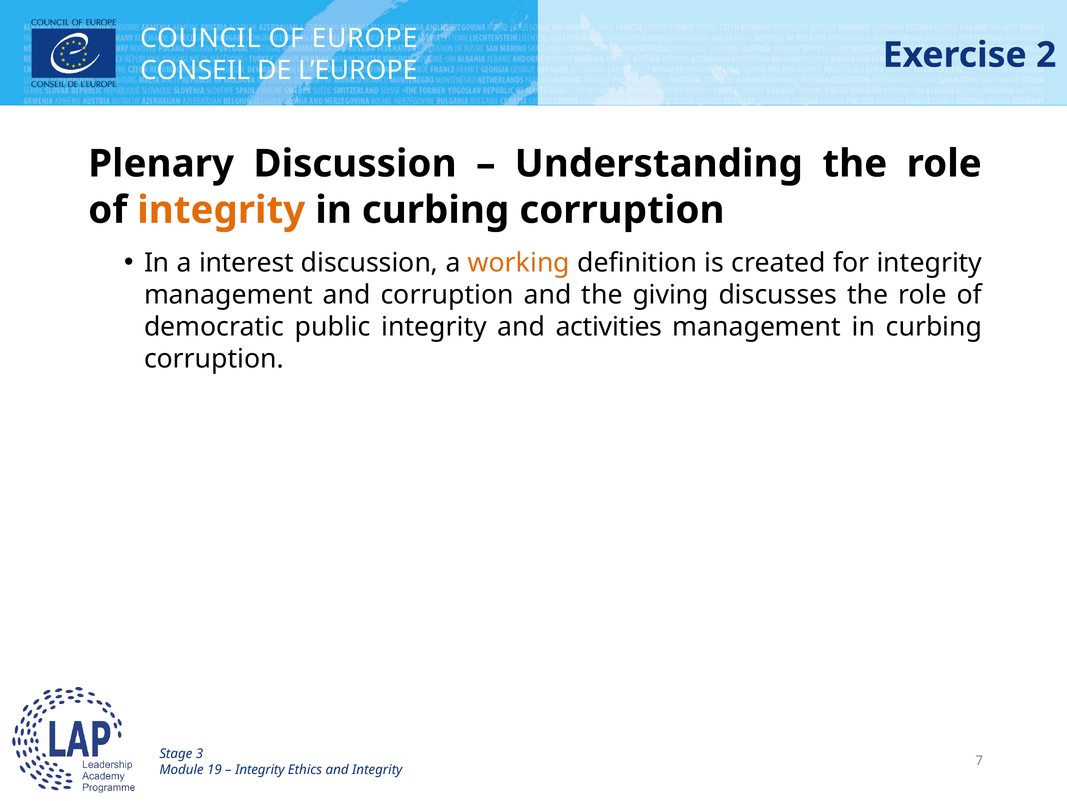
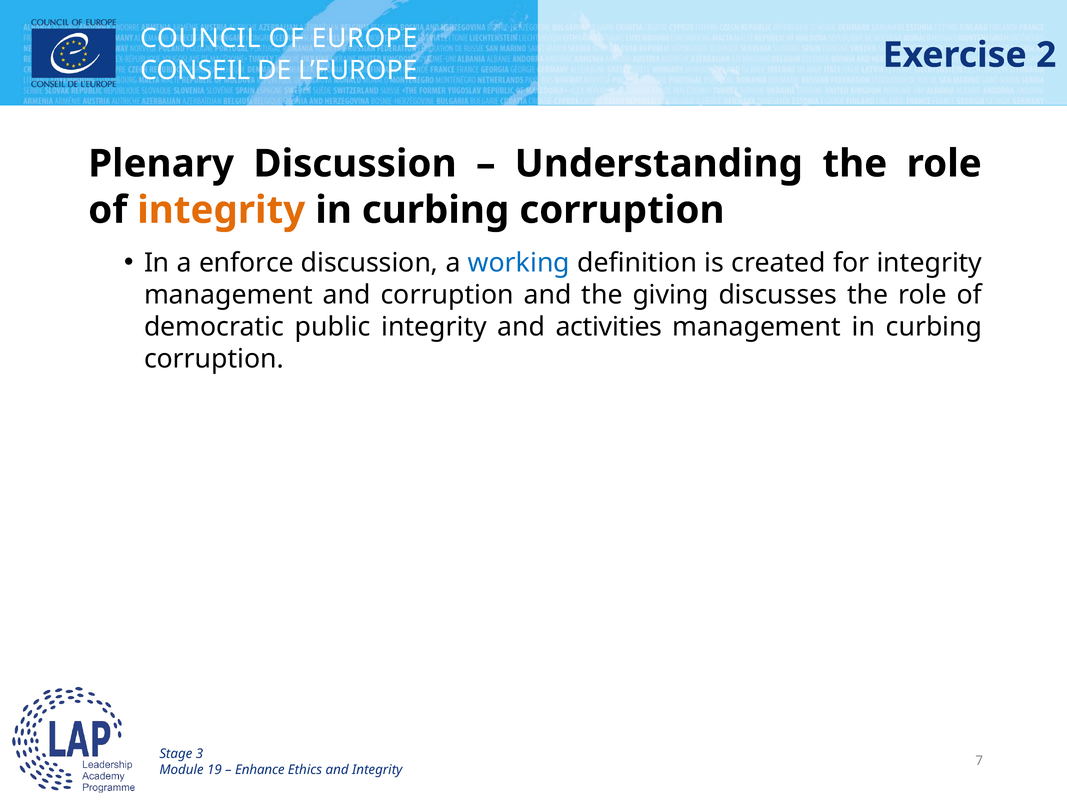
interest: interest -> enforce
working colour: orange -> blue
Integrity at (260, 769): Integrity -> Enhance
